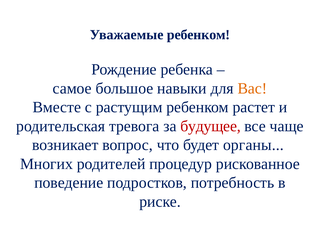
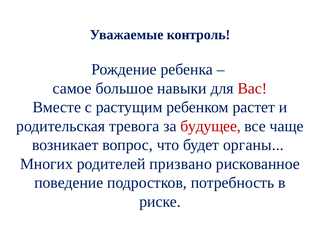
Уважаемые ребенком: ребенком -> контроль
Вас colour: orange -> red
процедур: процедур -> призвано
